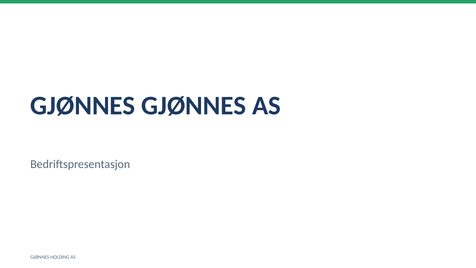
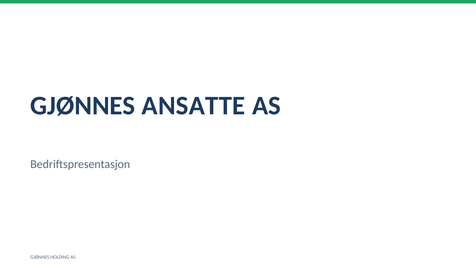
GJØNNES GJØNNES: GJØNNES -> ANSATTE
